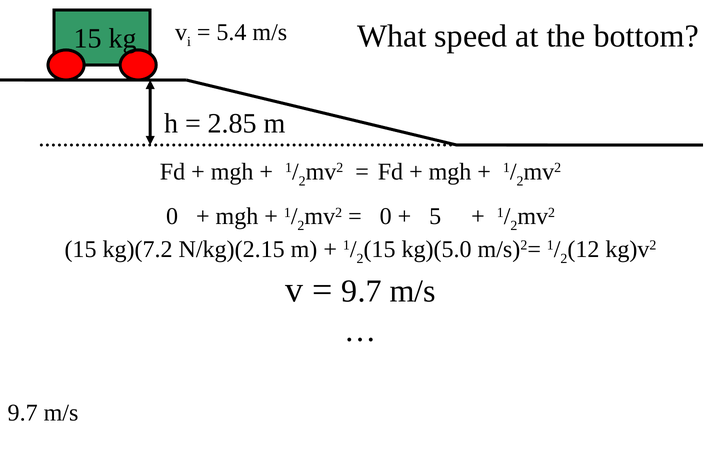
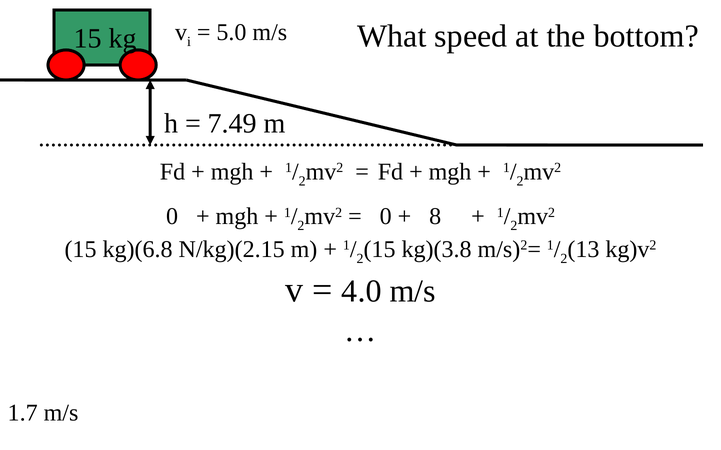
5.4: 5.4 -> 5.0
2.85: 2.85 -> 7.49
5: 5 -> 8
kg)(7.2: kg)(7.2 -> kg)(6.8
kg)(5.0: kg)(5.0 -> kg)(3.8
12: 12 -> 13
9.7 at (362, 292): 9.7 -> 4.0
9.7 at (23, 413): 9.7 -> 1.7
